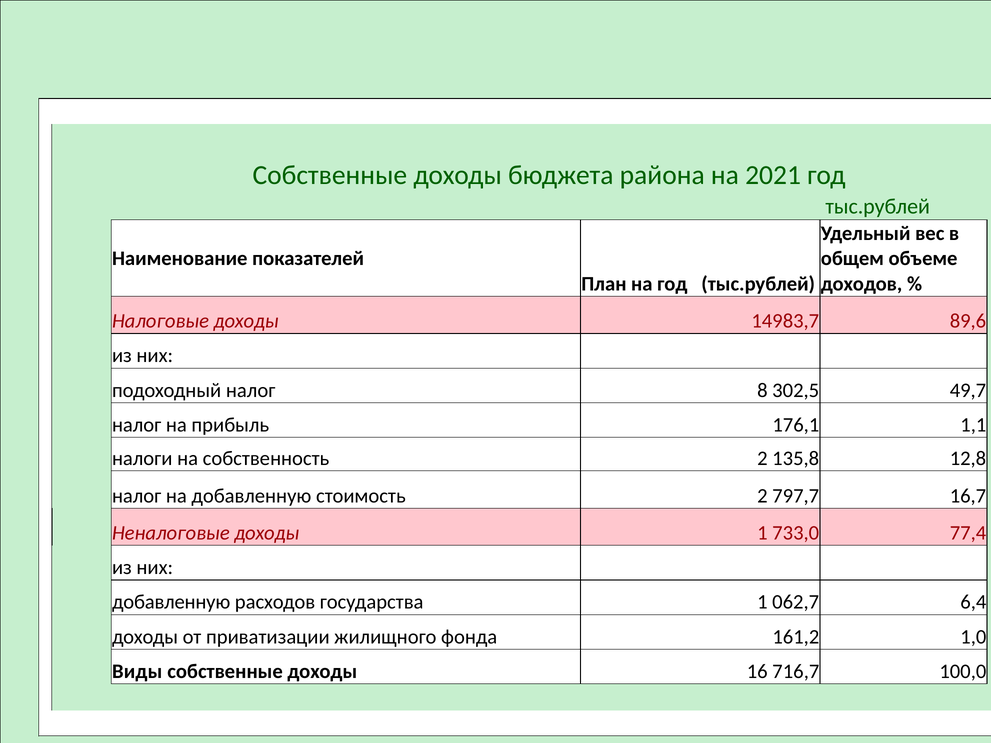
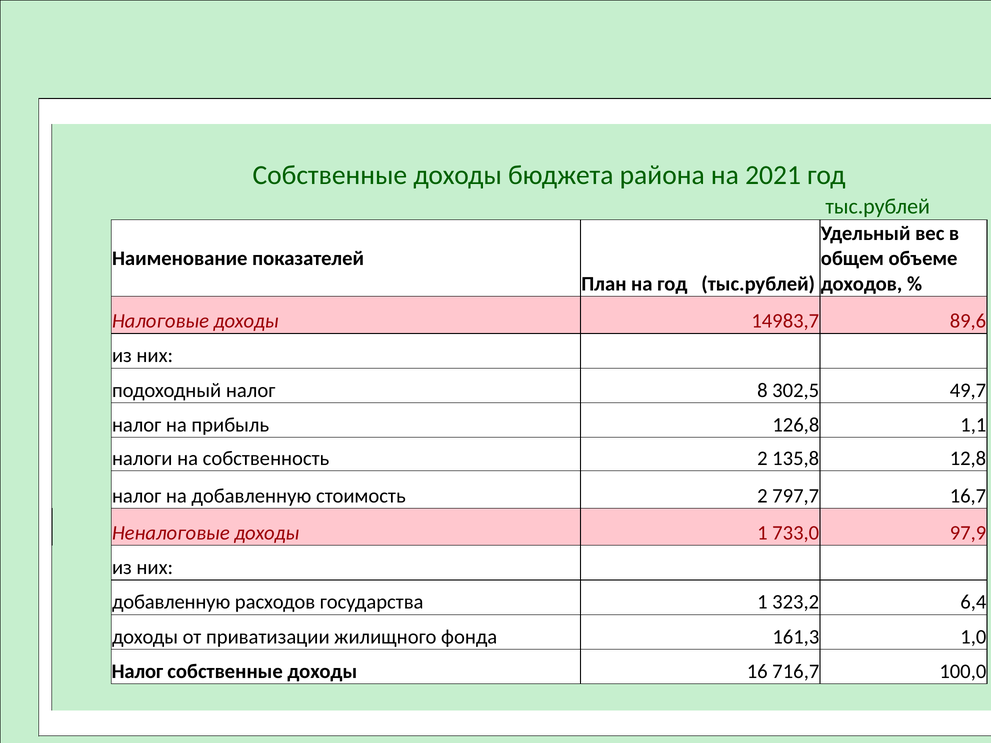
176,1: 176,1 -> 126,8
77,4: 77,4 -> 97,9
062,7: 062,7 -> 323,2
161,2: 161,2 -> 161,3
Виды at (137, 672): Виды -> Налог
